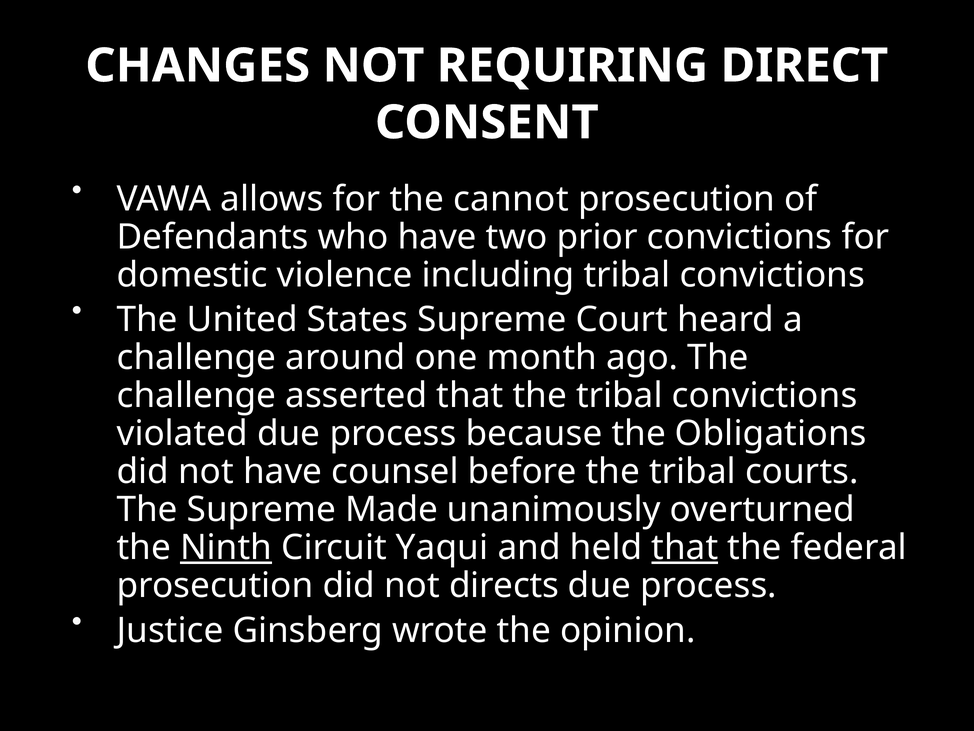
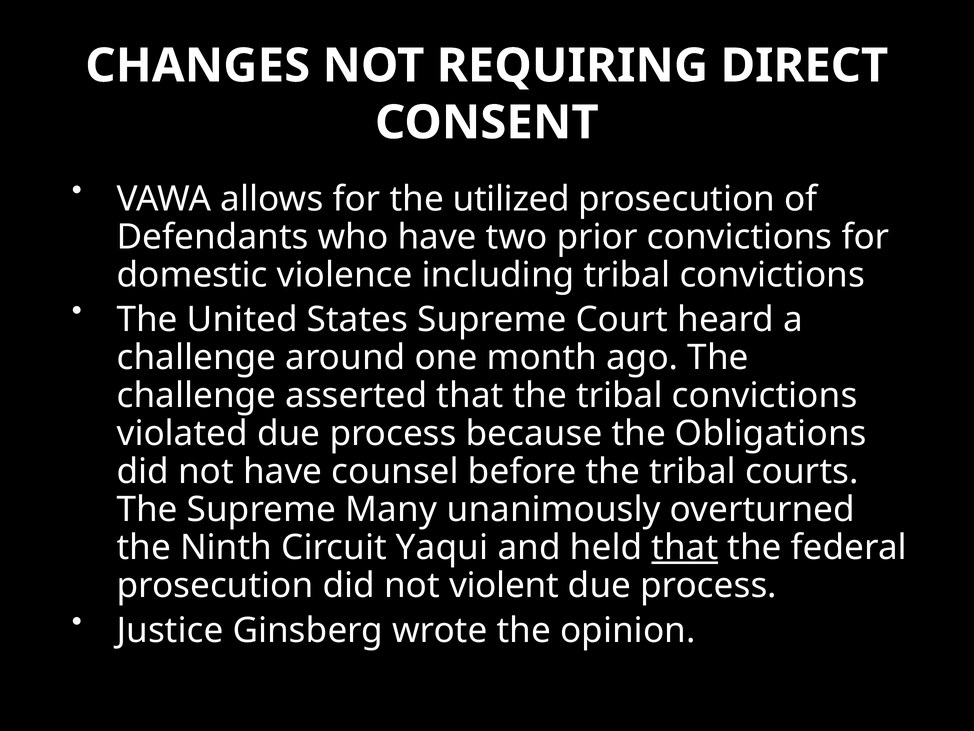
cannot: cannot -> utilized
Made: Made -> Many
Ninth underline: present -> none
directs: directs -> violent
